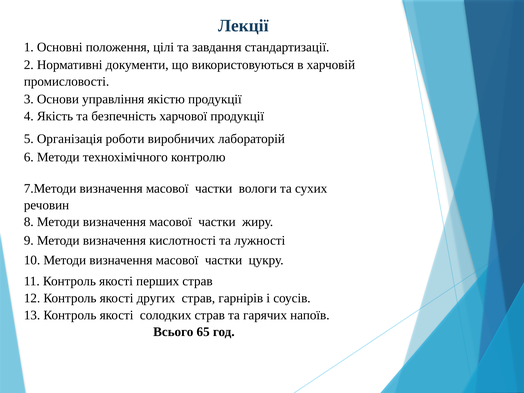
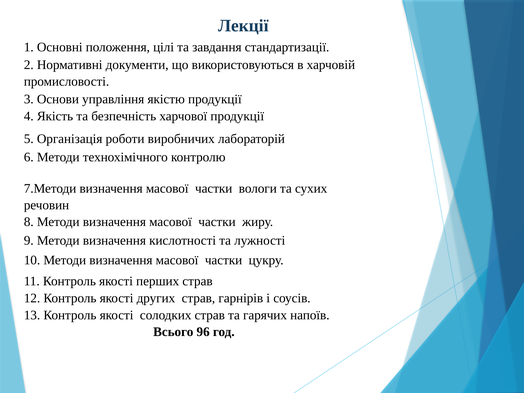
65: 65 -> 96
